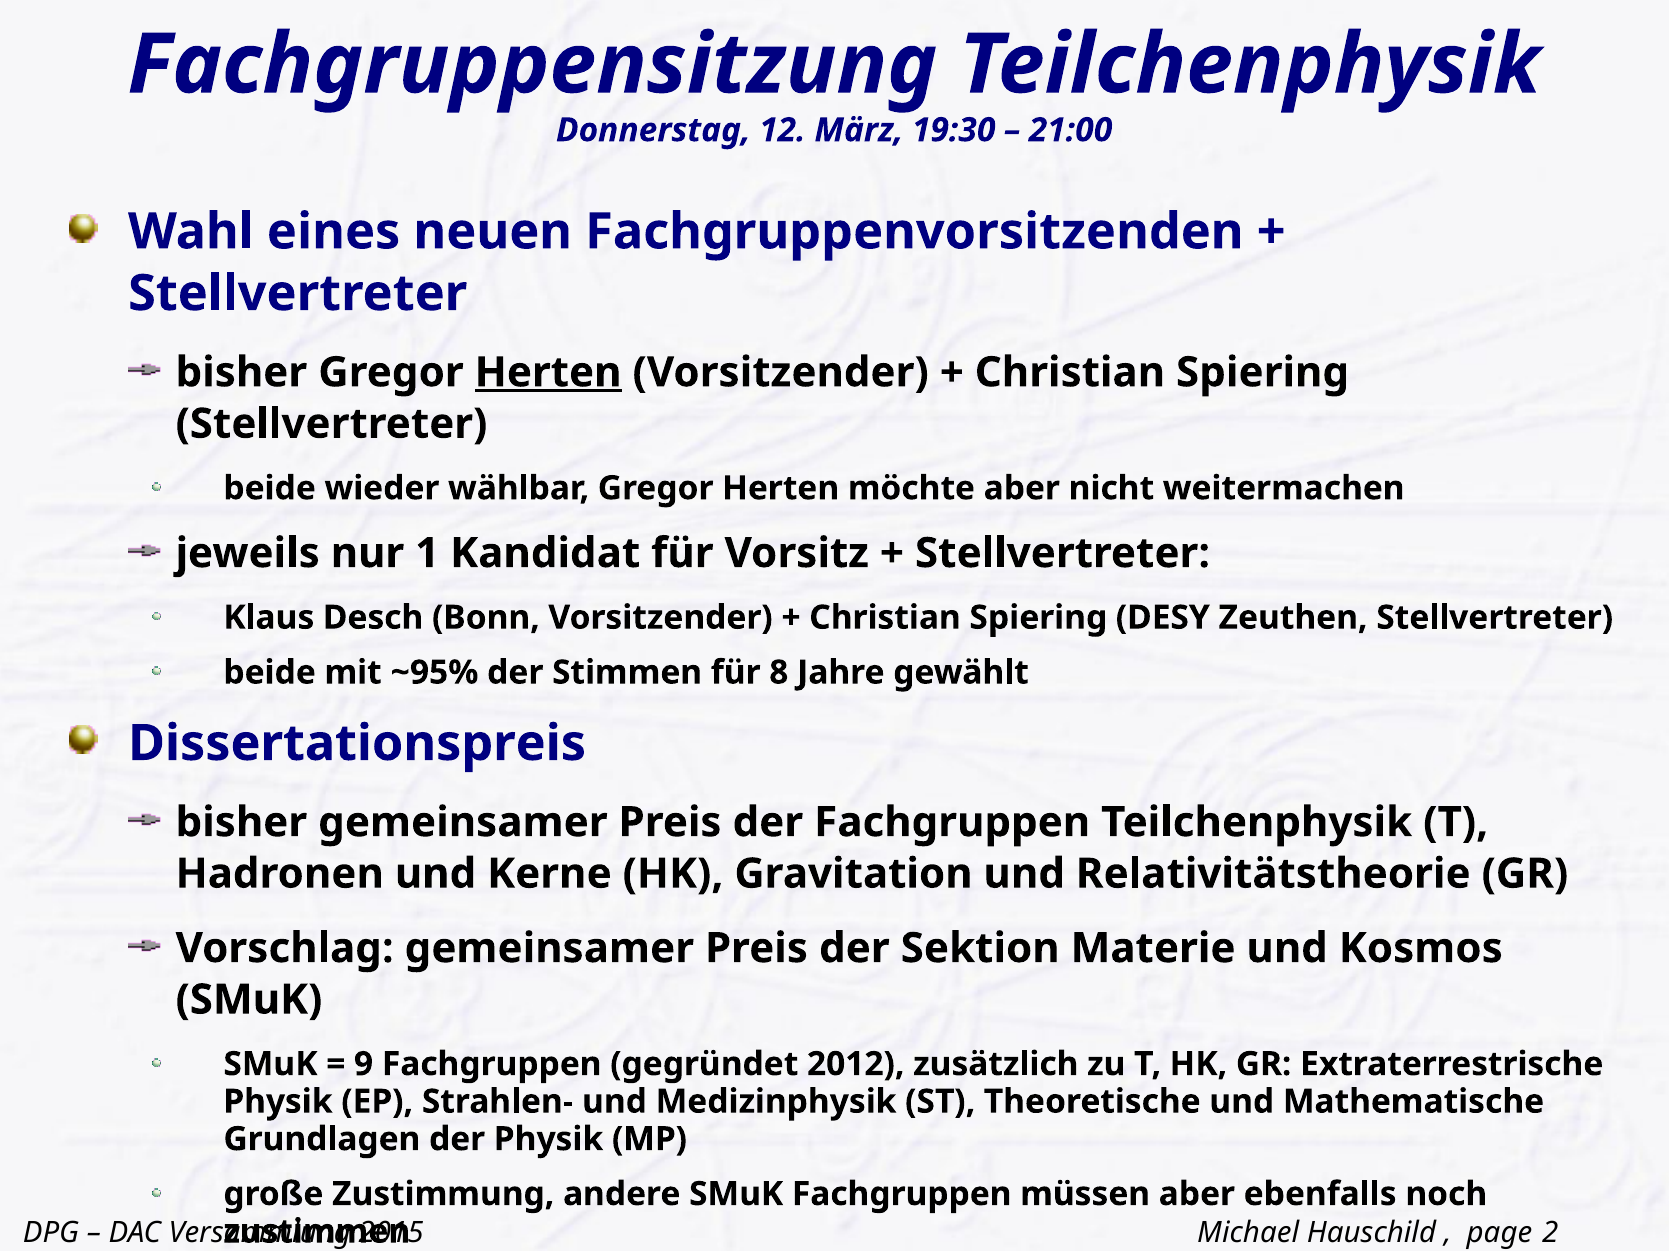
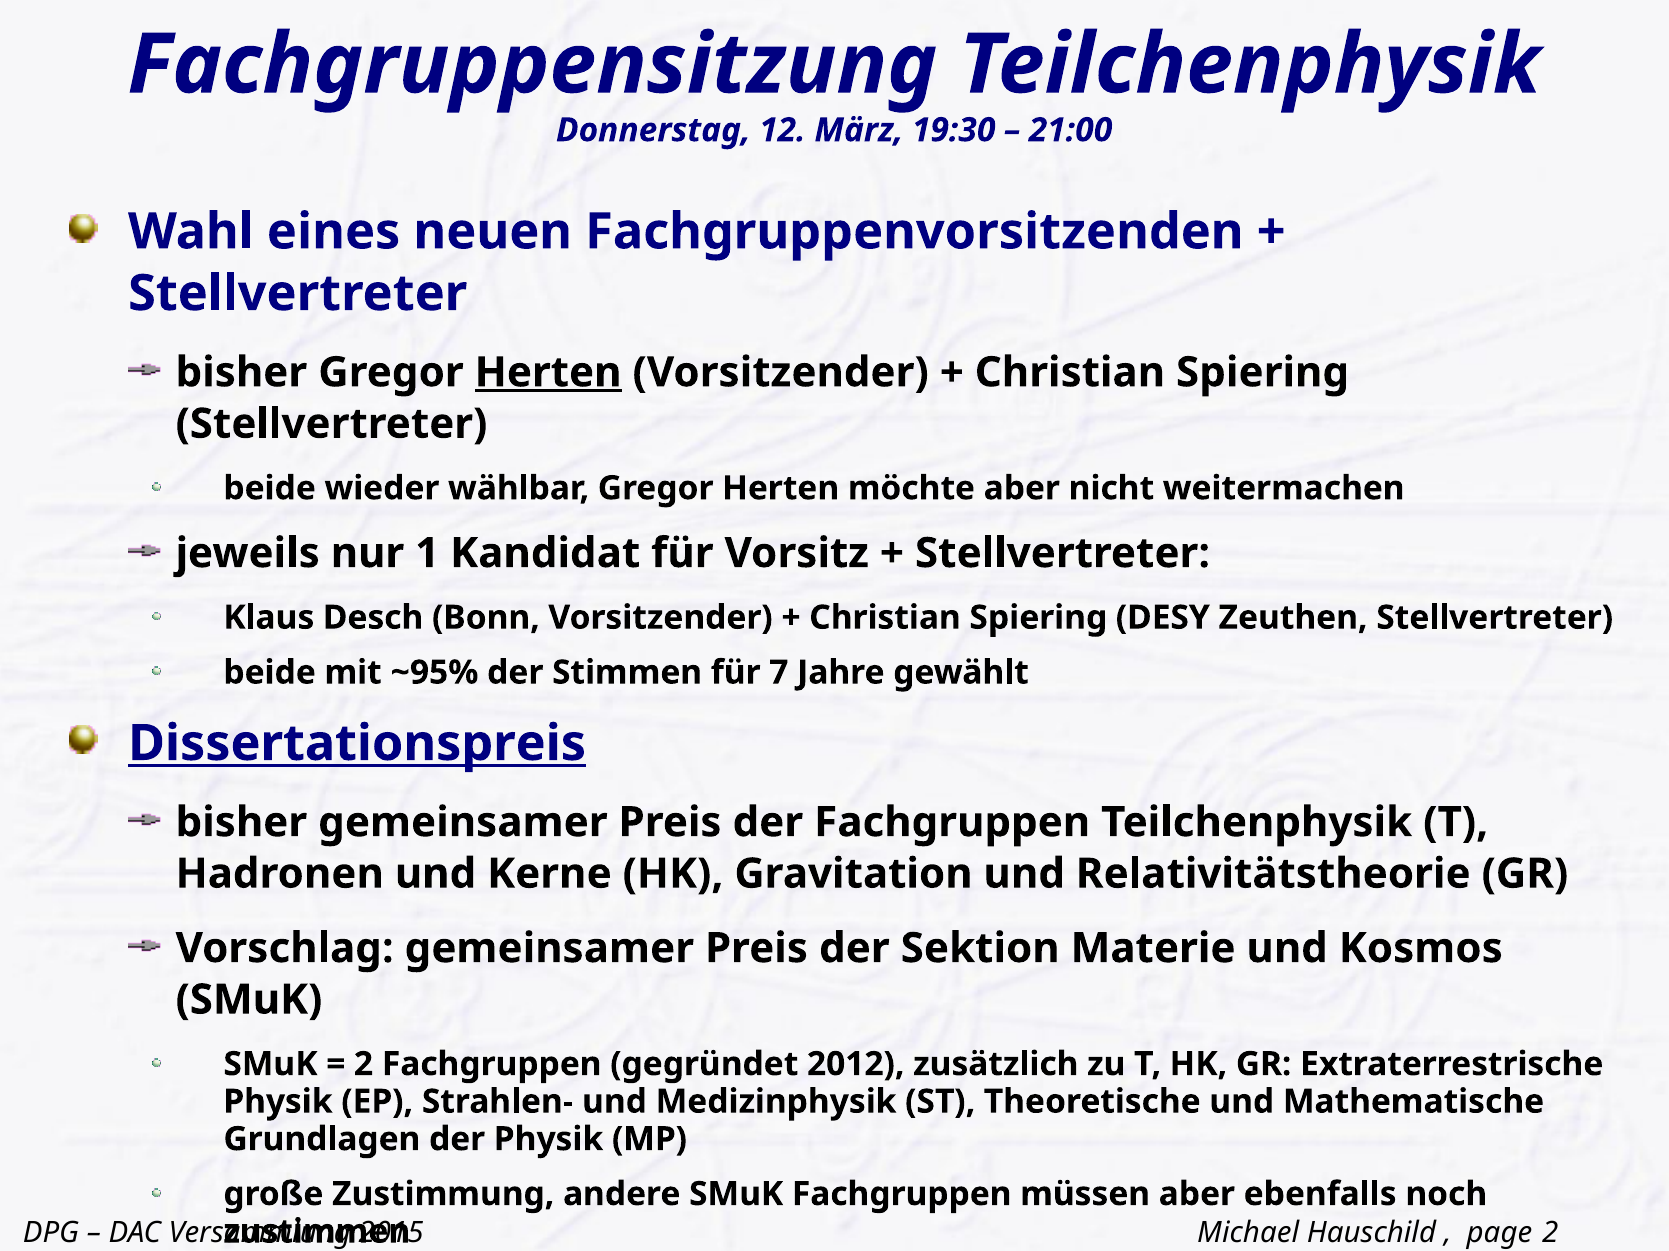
8: 8 -> 7
Dissertationspreis underline: none -> present
9 at (364, 1065): 9 -> 2
